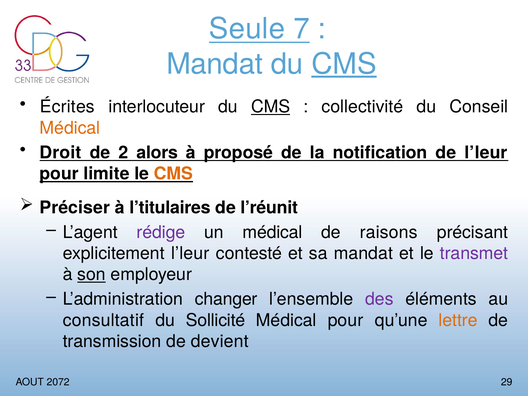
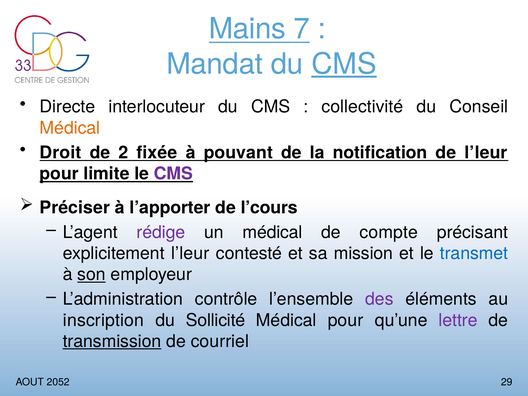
Seule: Seule -> Mains
Écrites: Écrites -> Directe
CMS at (271, 107) underline: present -> none
alors: alors -> fixée
proposé: proposé -> pouvant
CMS at (173, 174) colour: orange -> purple
l’titulaires: l’titulaires -> l’apporter
l’réunit: l’réunit -> l’cours
raisons: raisons -> compte
sa mandat: mandat -> mission
transmet colour: purple -> blue
changer: changer -> contrôle
consultatif: consultatif -> inscription
lettre colour: orange -> purple
transmission underline: none -> present
devient: devient -> courriel
2072: 2072 -> 2052
